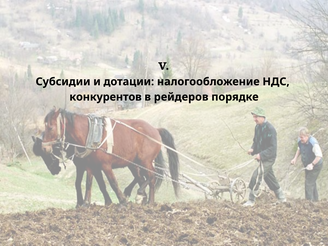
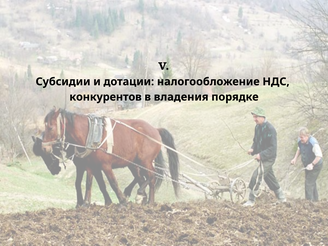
рейдеров: рейдеров -> владения
